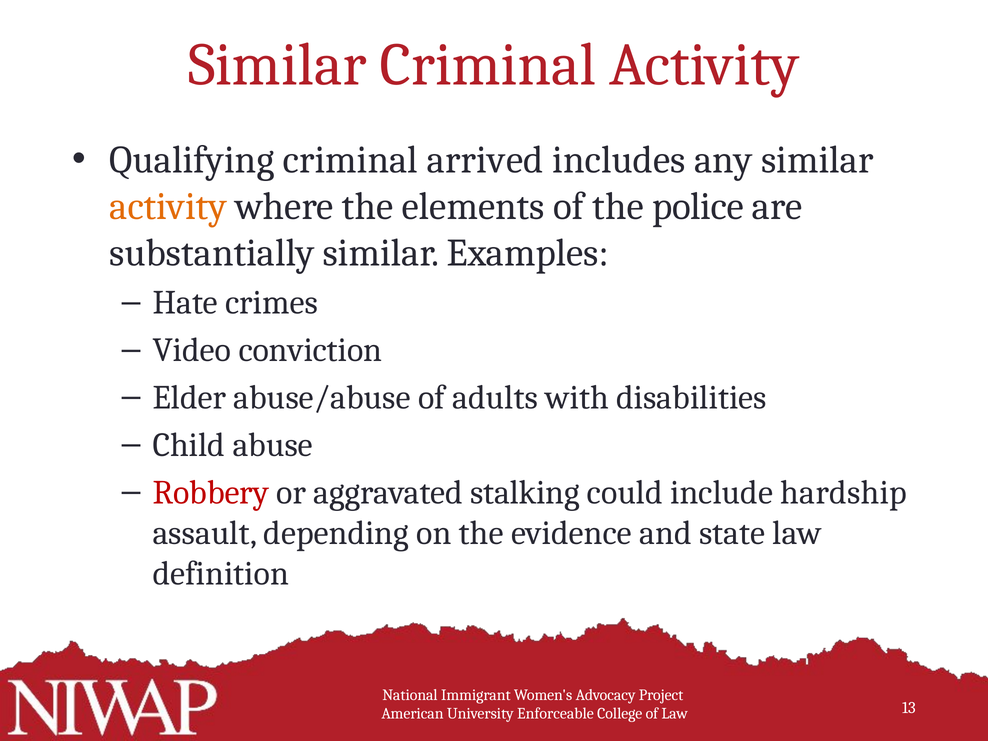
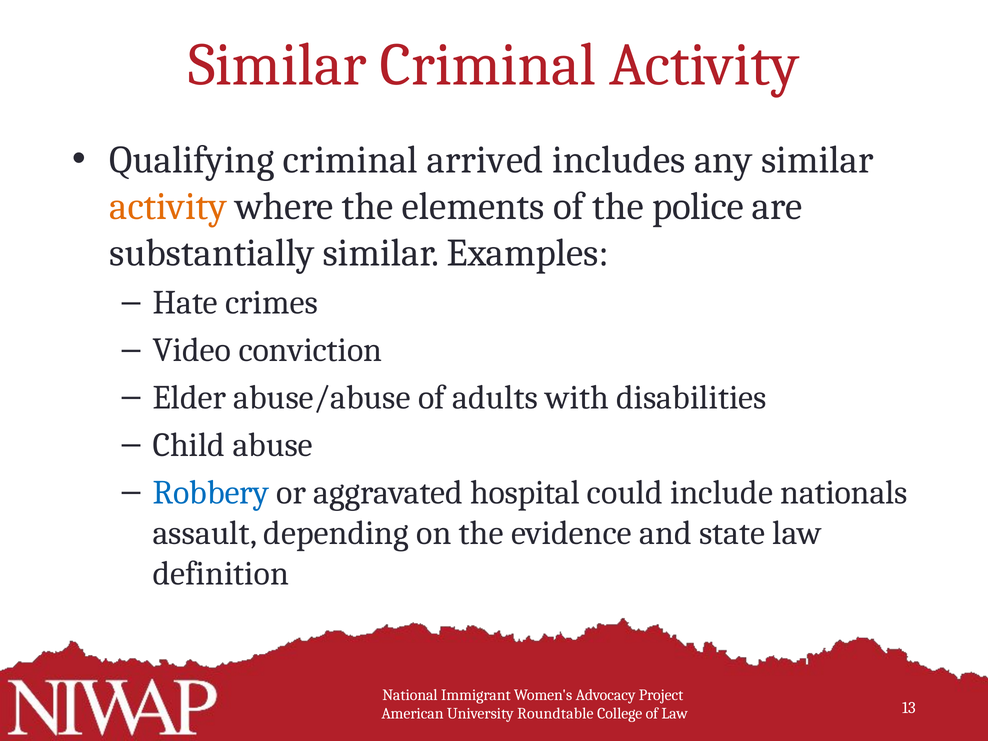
Robbery colour: red -> blue
stalking: stalking -> hospital
hardship: hardship -> nationals
Enforceable: Enforceable -> Roundtable
